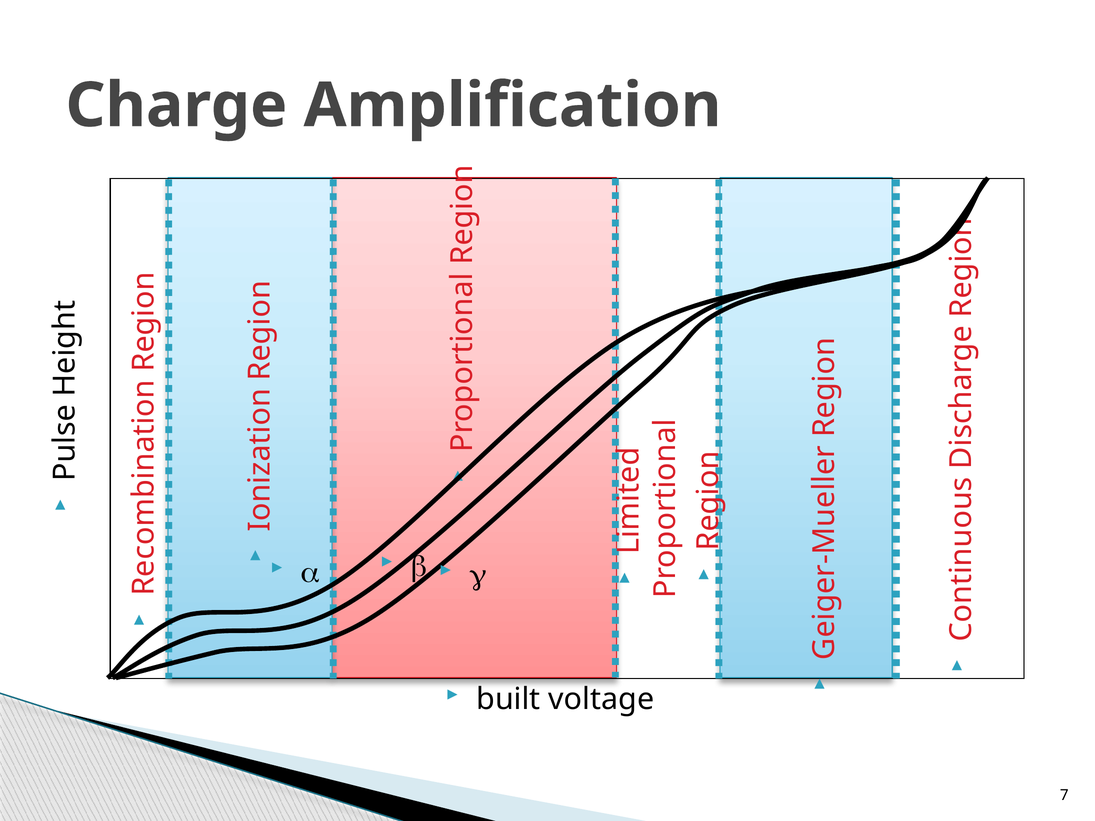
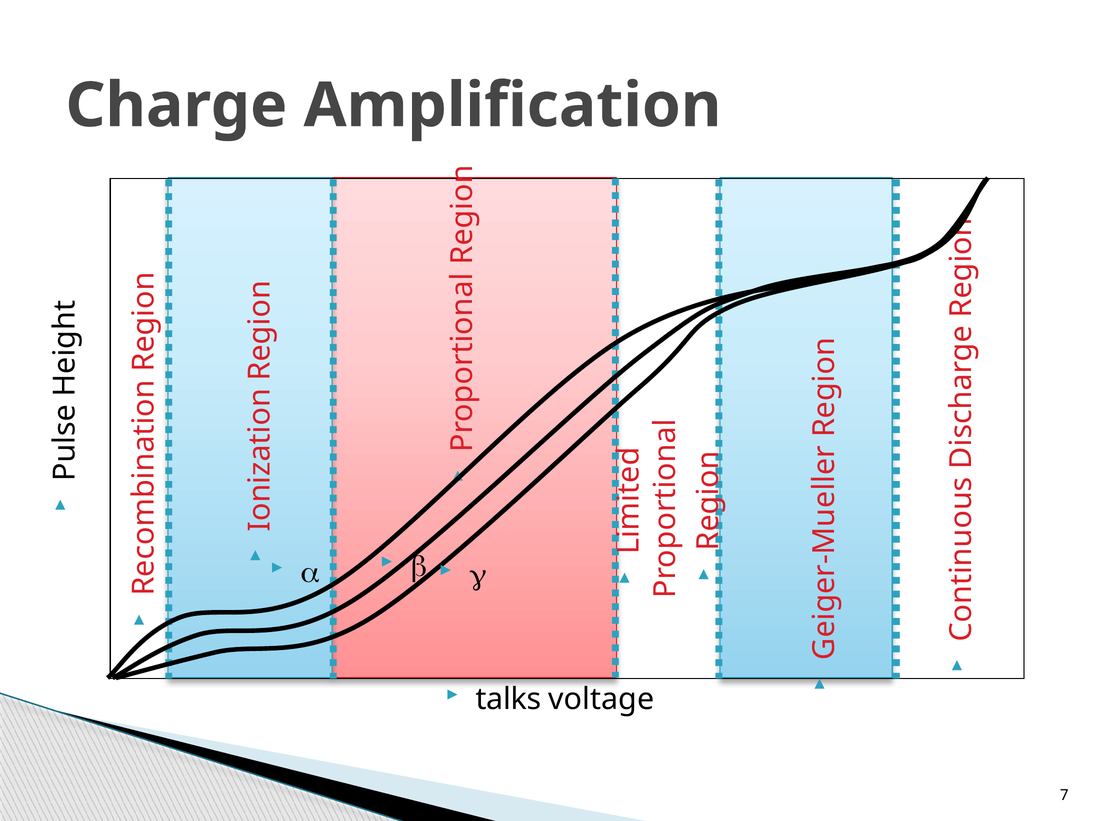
built: built -> talks
